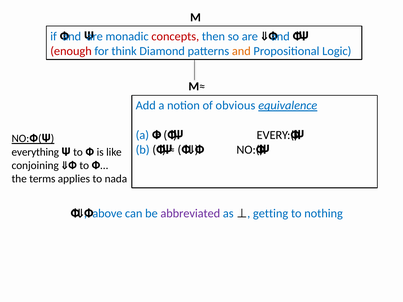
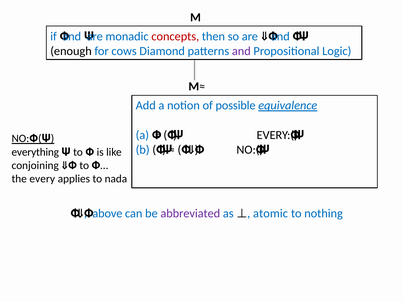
enough colour: red -> black
think: think -> cows
and colour: orange -> purple
obvious: obvious -> possible
terms: terms -> every
getting: getting -> atomic
